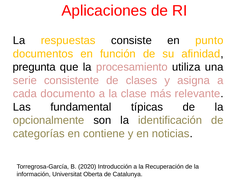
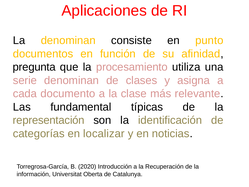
La respuestas: respuestas -> denominan
serie consistente: consistente -> denominan
opcionalmente: opcionalmente -> representación
contiene: contiene -> localizar
